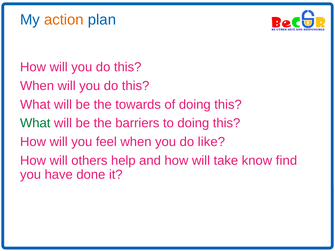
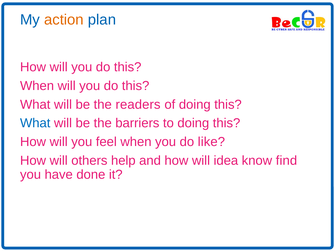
towards: towards -> readers
What at (35, 123) colour: green -> blue
take: take -> idea
